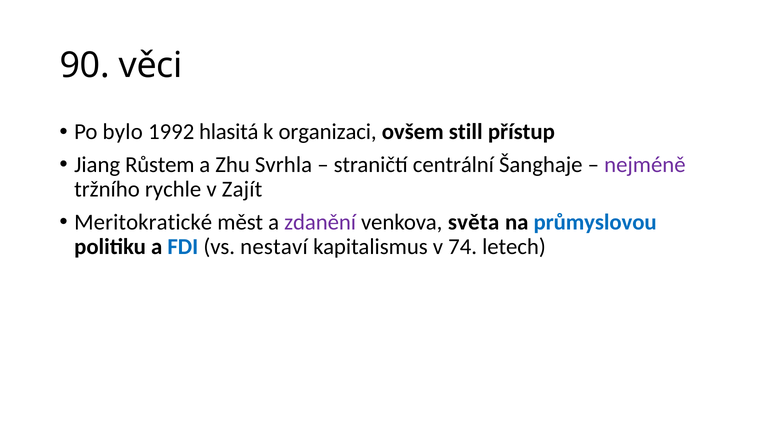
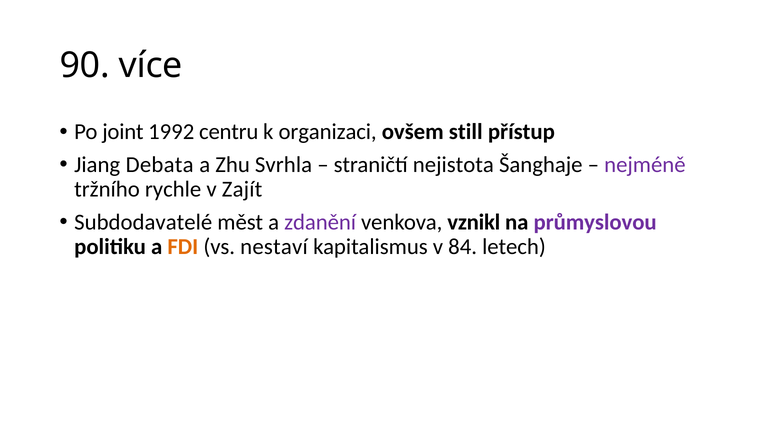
věci: věci -> více
bylo: bylo -> joint
hlasitá: hlasitá -> centru
Růstem: Růstem -> Debata
centrální: centrální -> nejistota
Meritokratické: Meritokratické -> Subdodavatelé
světa: světa -> vznikl
průmyslovou colour: blue -> purple
FDI colour: blue -> orange
74: 74 -> 84
